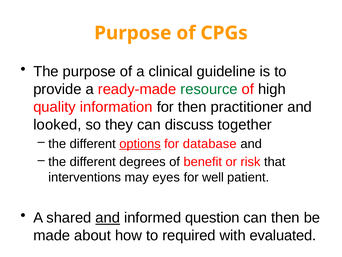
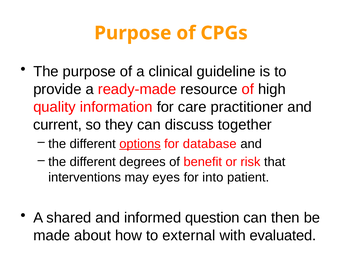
resource colour: green -> black
for then: then -> care
looked: looked -> current
well: well -> into
and at (108, 217) underline: present -> none
required: required -> external
